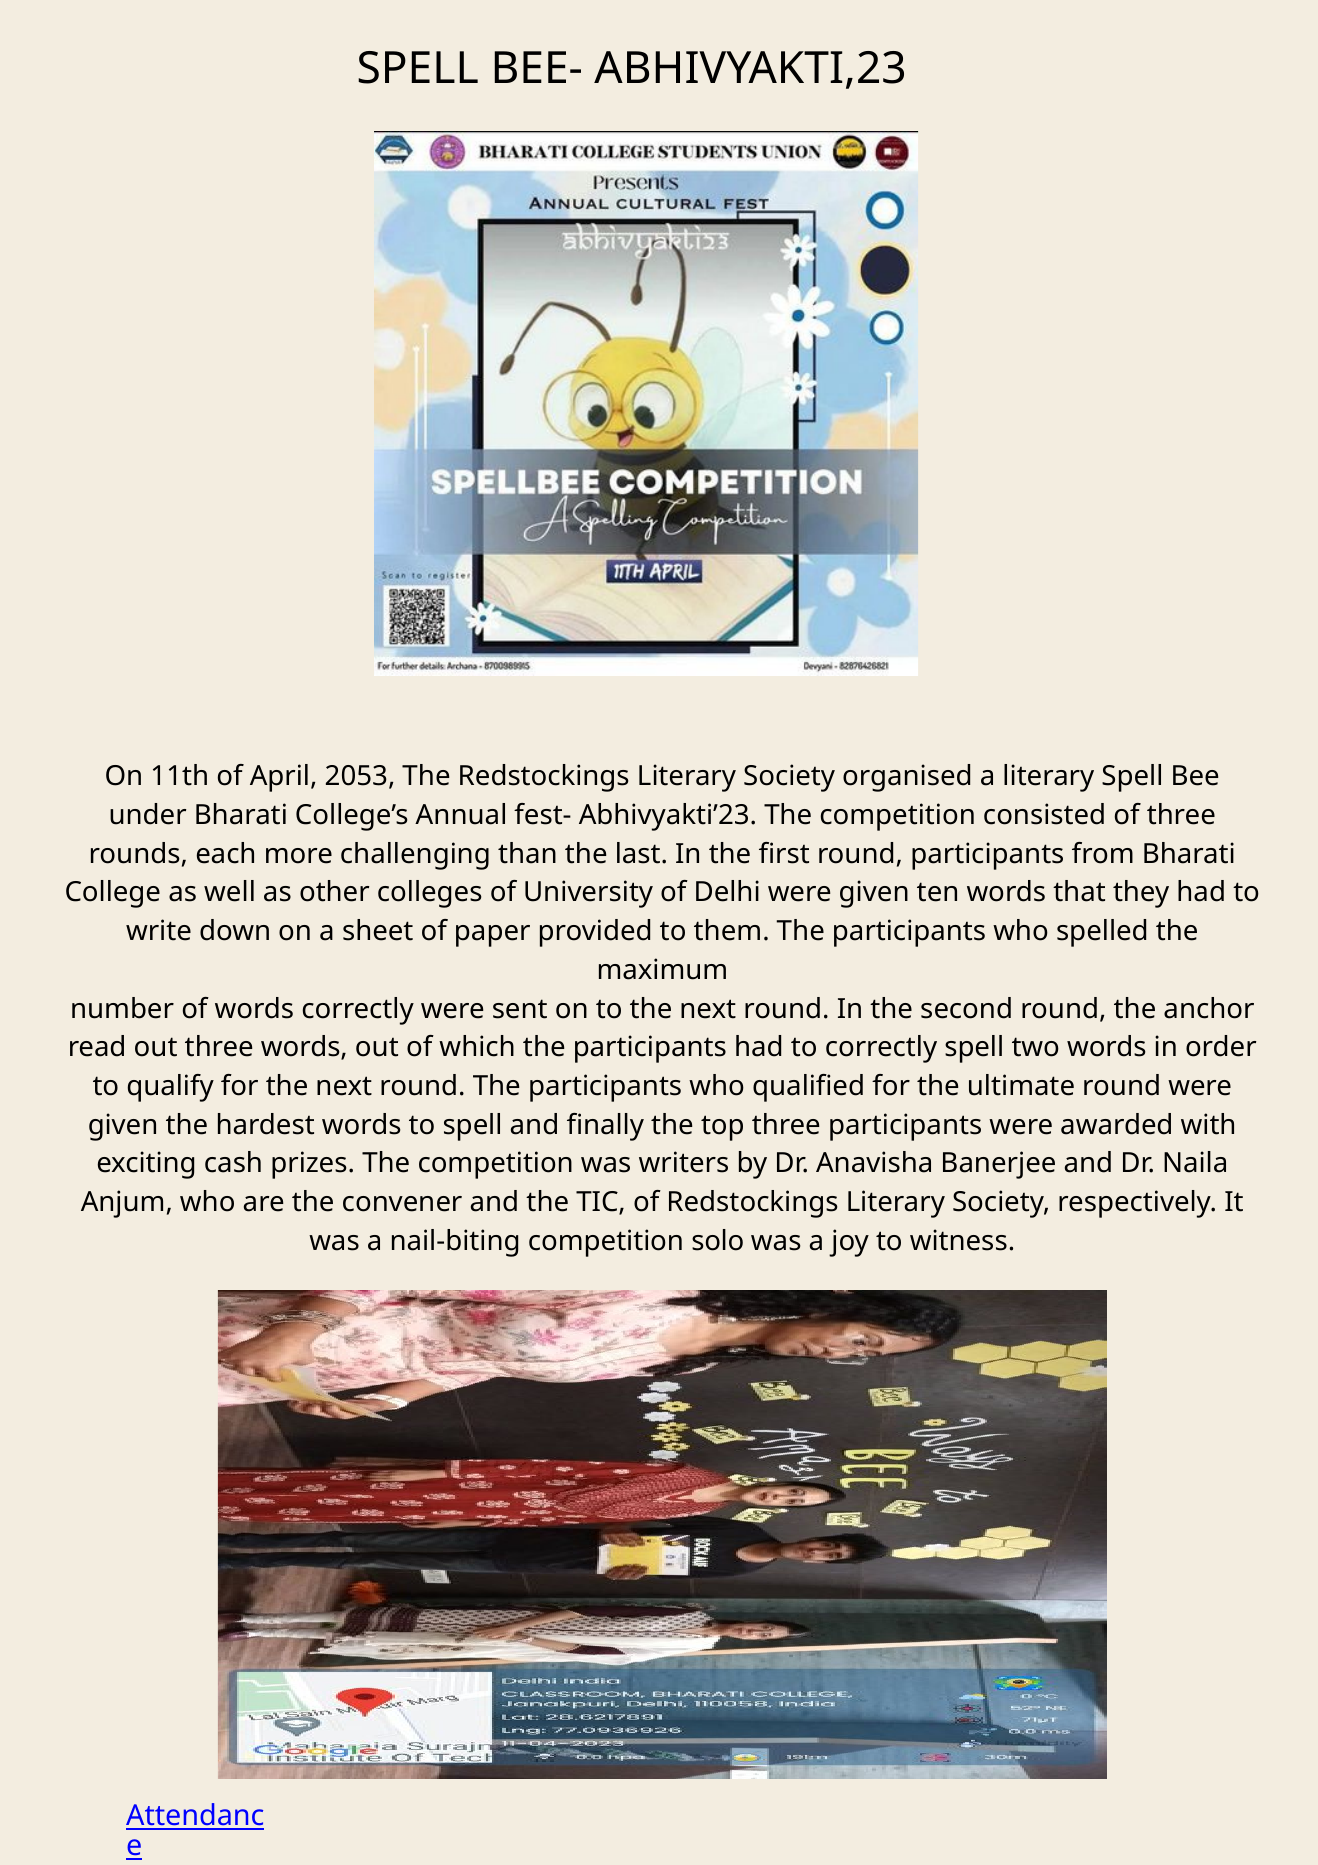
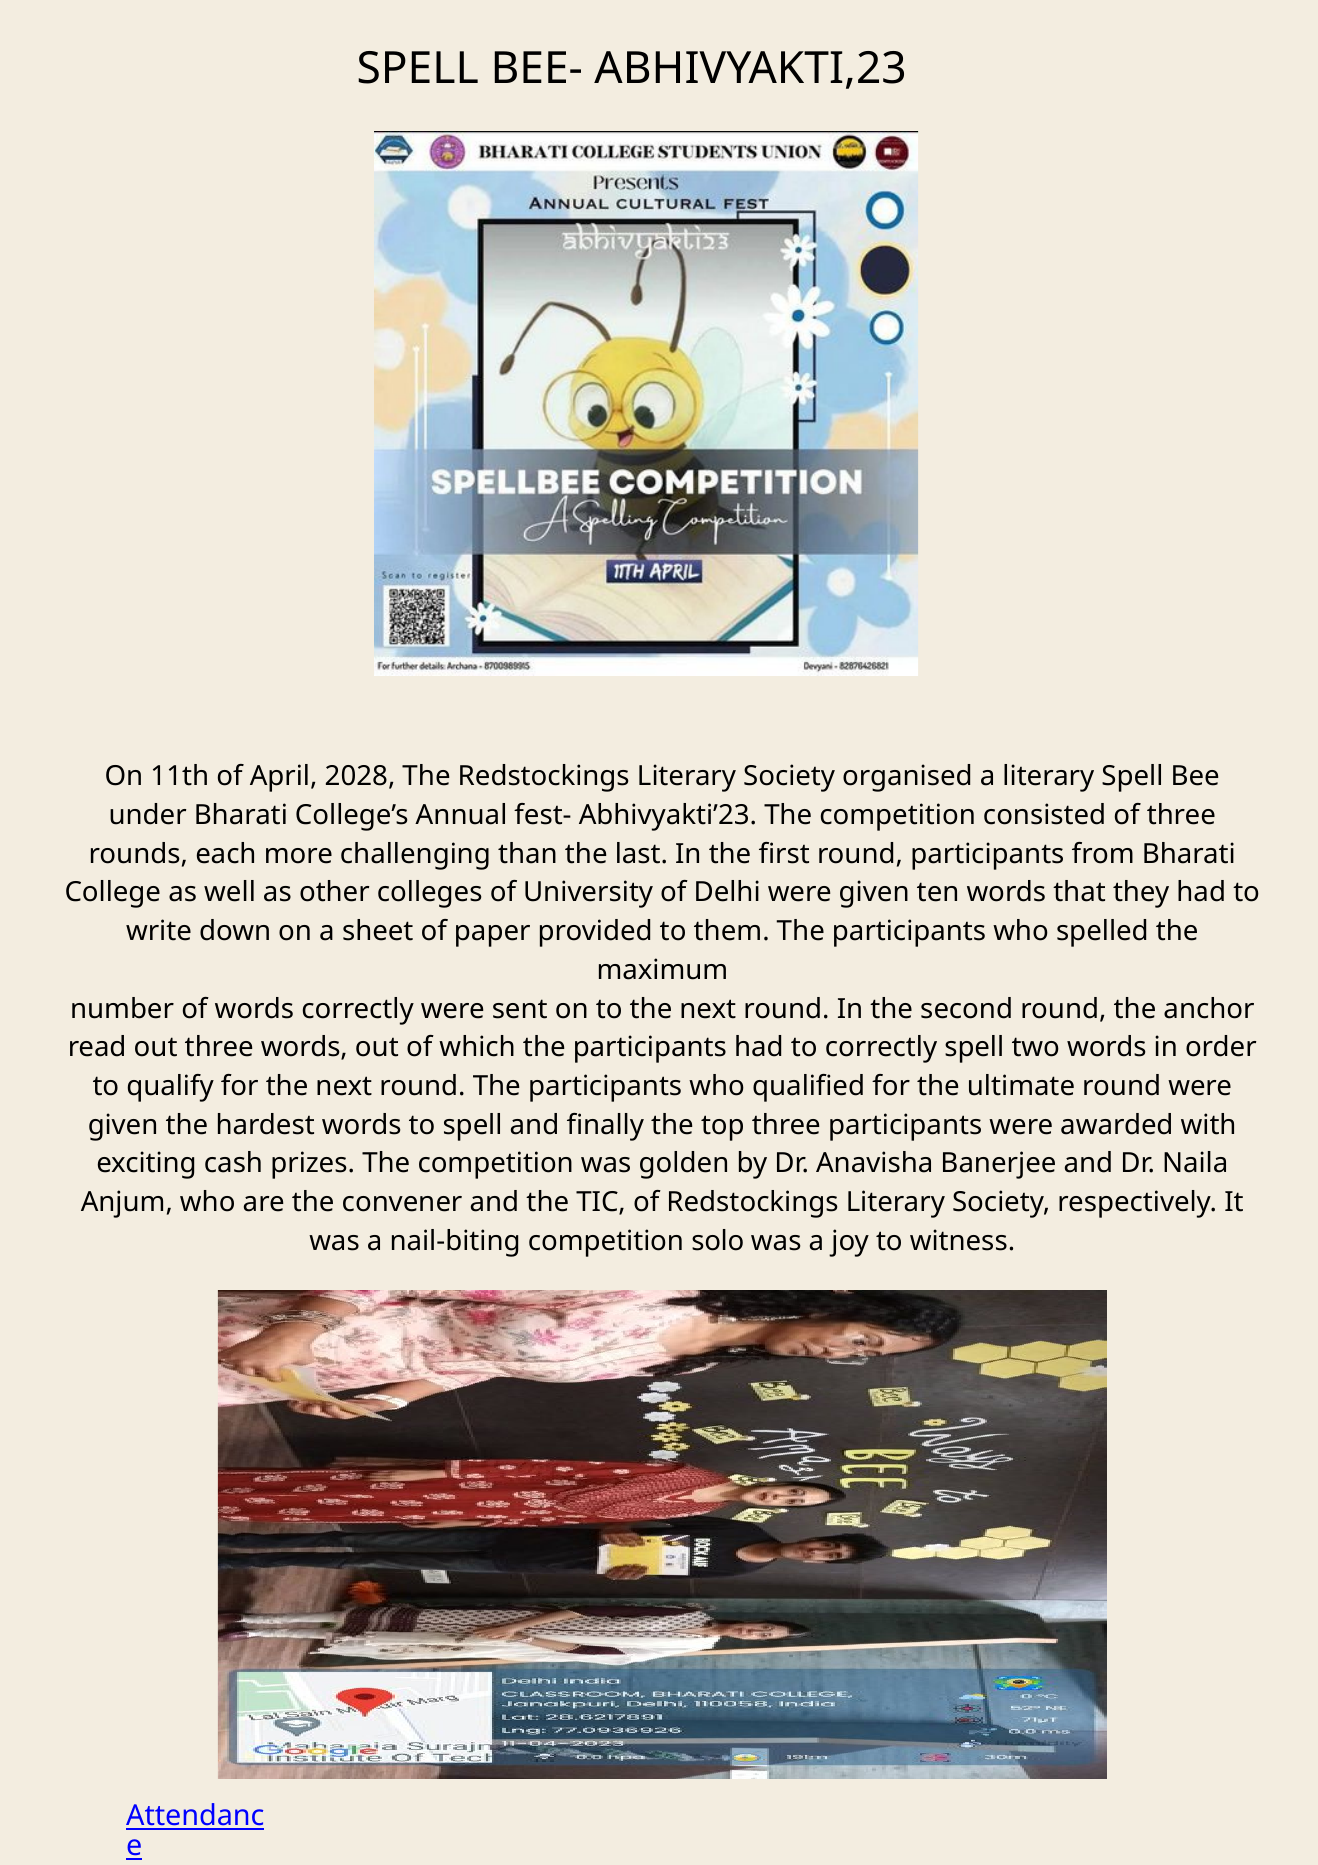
2053: 2053 -> 2028
writers: writers -> golden
